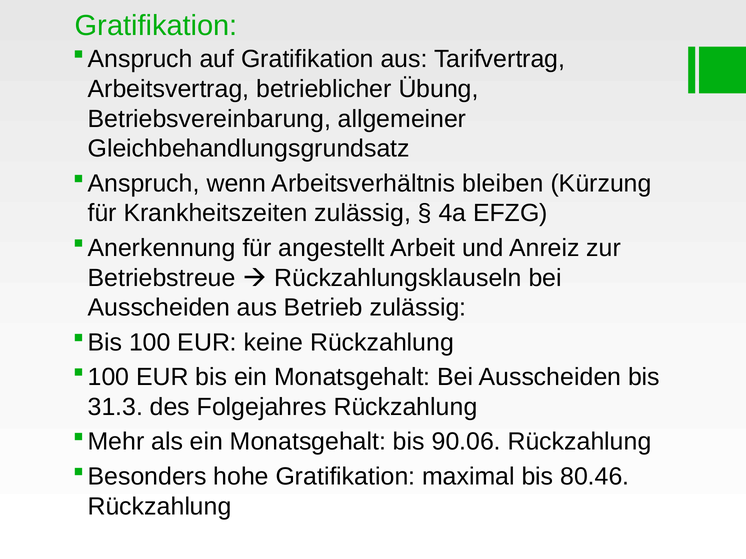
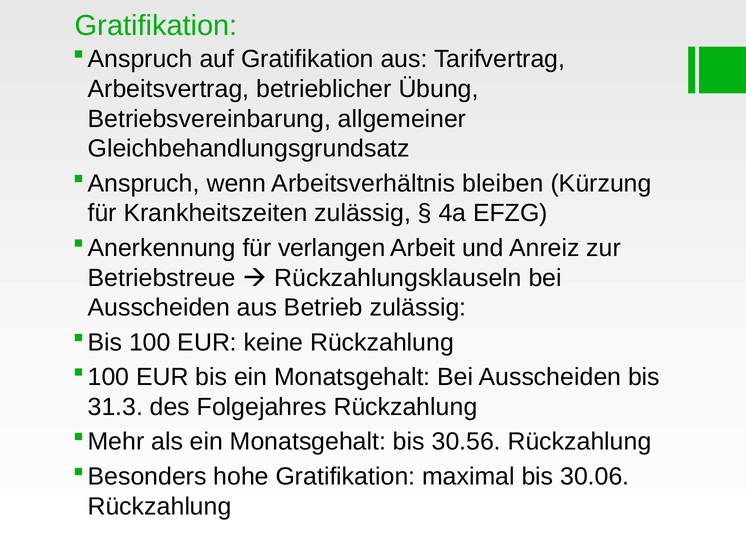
angestellt: angestellt -> verlangen
90.06: 90.06 -> 30.56
80.46: 80.46 -> 30.06
